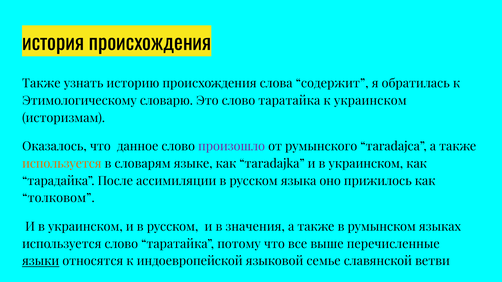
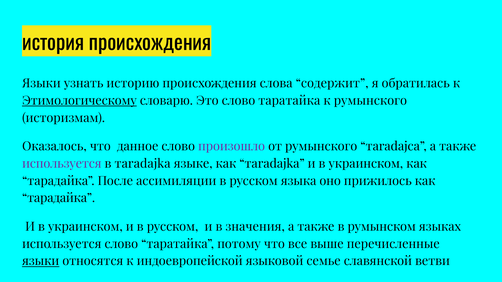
Также at (41, 83): Также -> Языки
Этимологическому underline: none -> present
к украинском: украинском -> румынского
используется at (62, 164) colour: orange -> purple
в словарям: словарям -> тaradajka
толковом at (58, 198): толковом -> тарадайка
